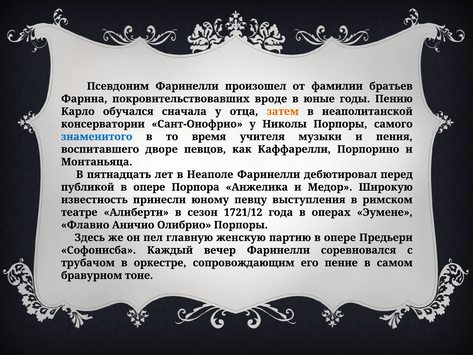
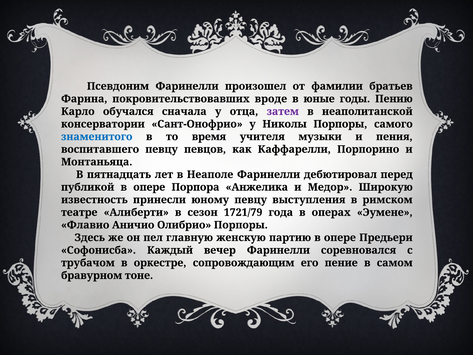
затем colour: orange -> purple
воспитавшего дворе: дворе -> певцу
1721/12: 1721/12 -> 1721/79
